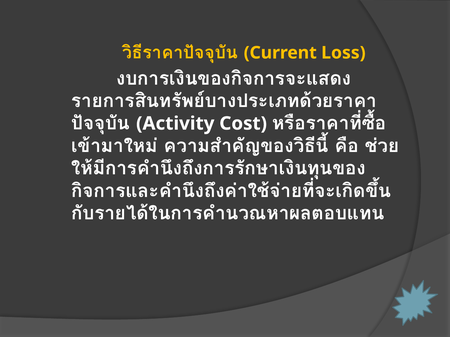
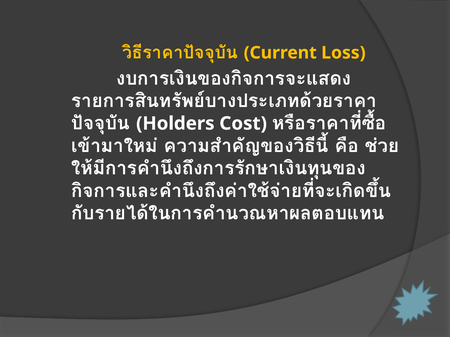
Activity: Activity -> Holders
